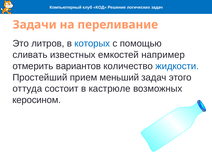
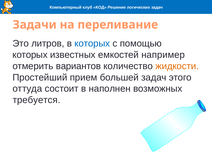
сливать at (30, 55): сливать -> которых
жидкости colour: blue -> orange
меньший: меньший -> большей
кастрюле: кастрюле -> наполнен
керосином: керосином -> требуется
